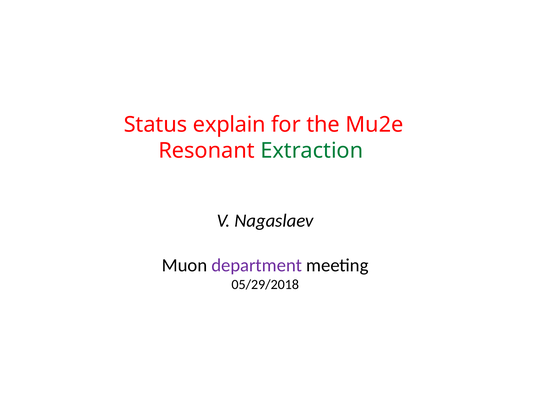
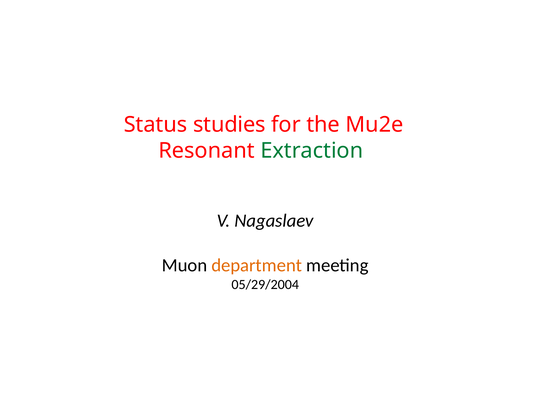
explain: explain -> studies
department colour: purple -> orange
05/29/2018: 05/29/2018 -> 05/29/2004
